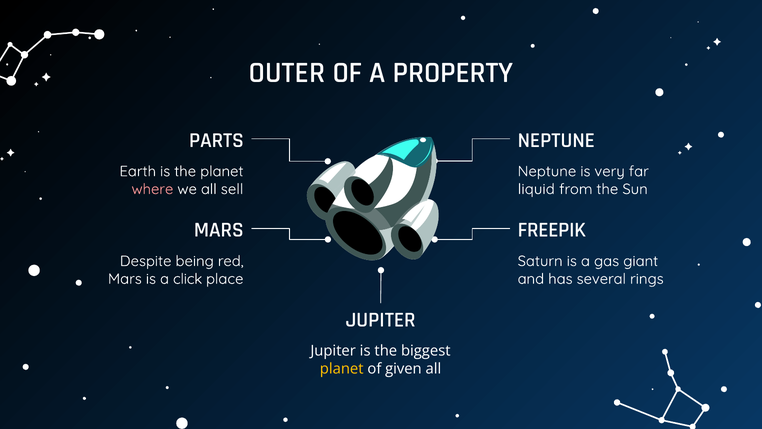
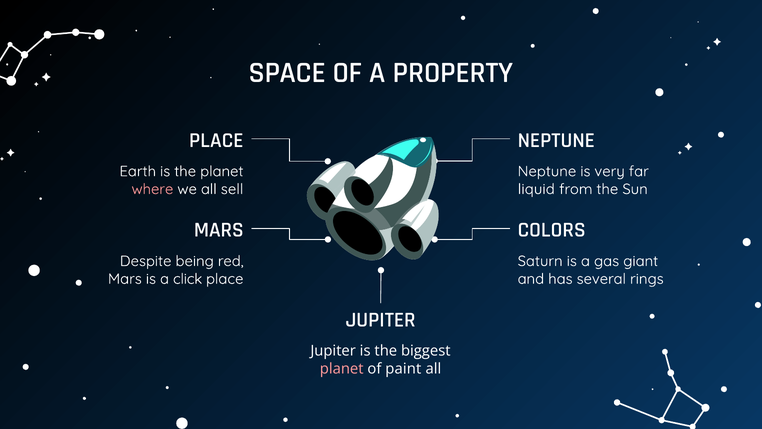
OUTER: OUTER -> SPACE
PARTS at (216, 140): PARTS -> PLACE
FREEPIK: FREEPIK -> COLORS
planet at (342, 368) colour: yellow -> pink
given: given -> paint
